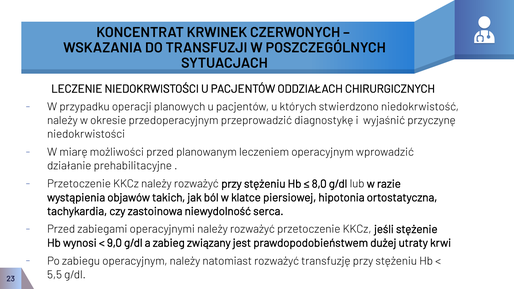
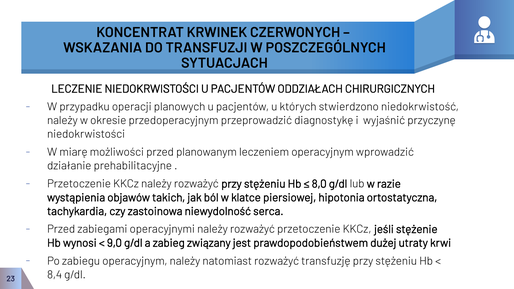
5,5: 5,5 -> 8,4
